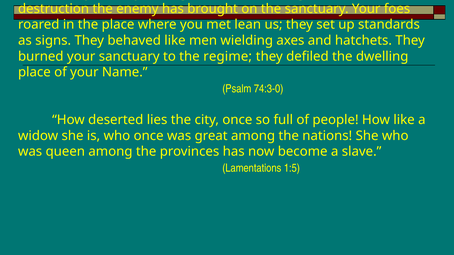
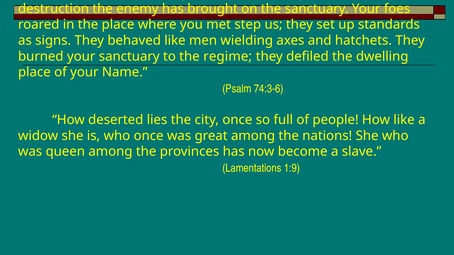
lean: lean -> step
74:3-0: 74:3-0 -> 74:3-6
1:5: 1:5 -> 1:9
